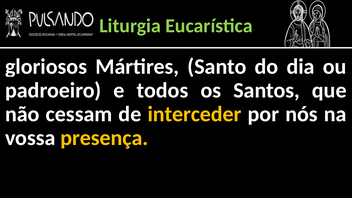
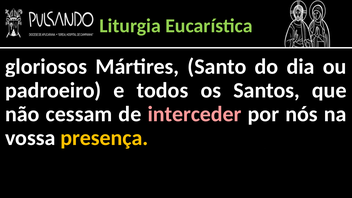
interceder colour: yellow -> pink
